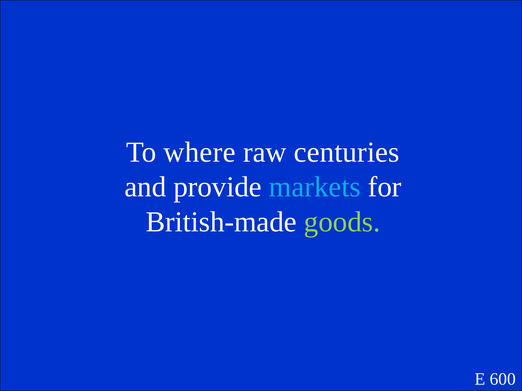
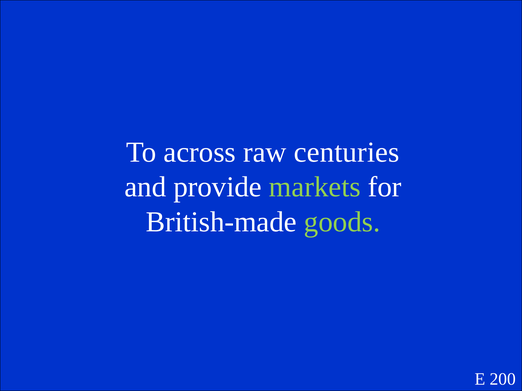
where: where -> across
markets colour: light blue -> light green
600: 600 -> 200
